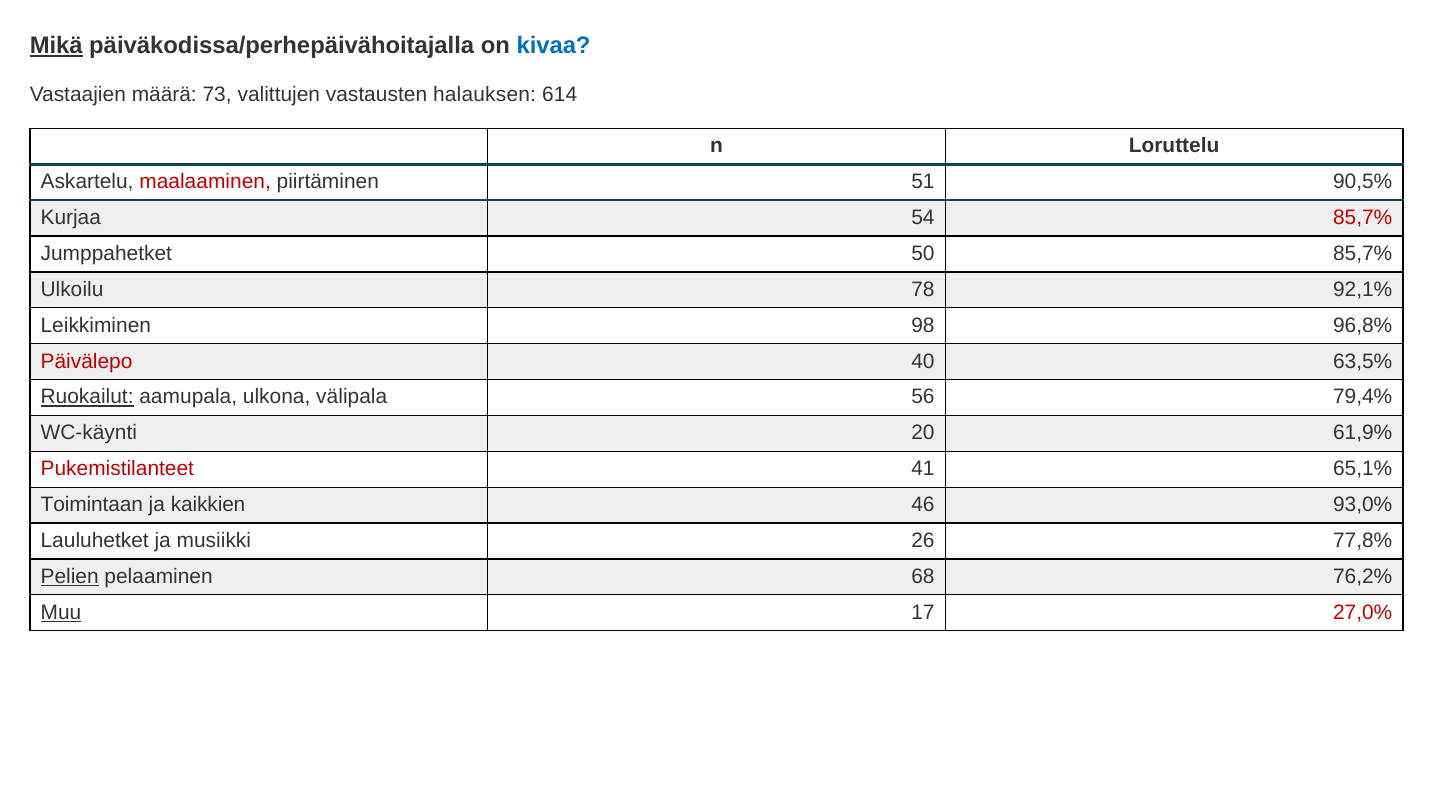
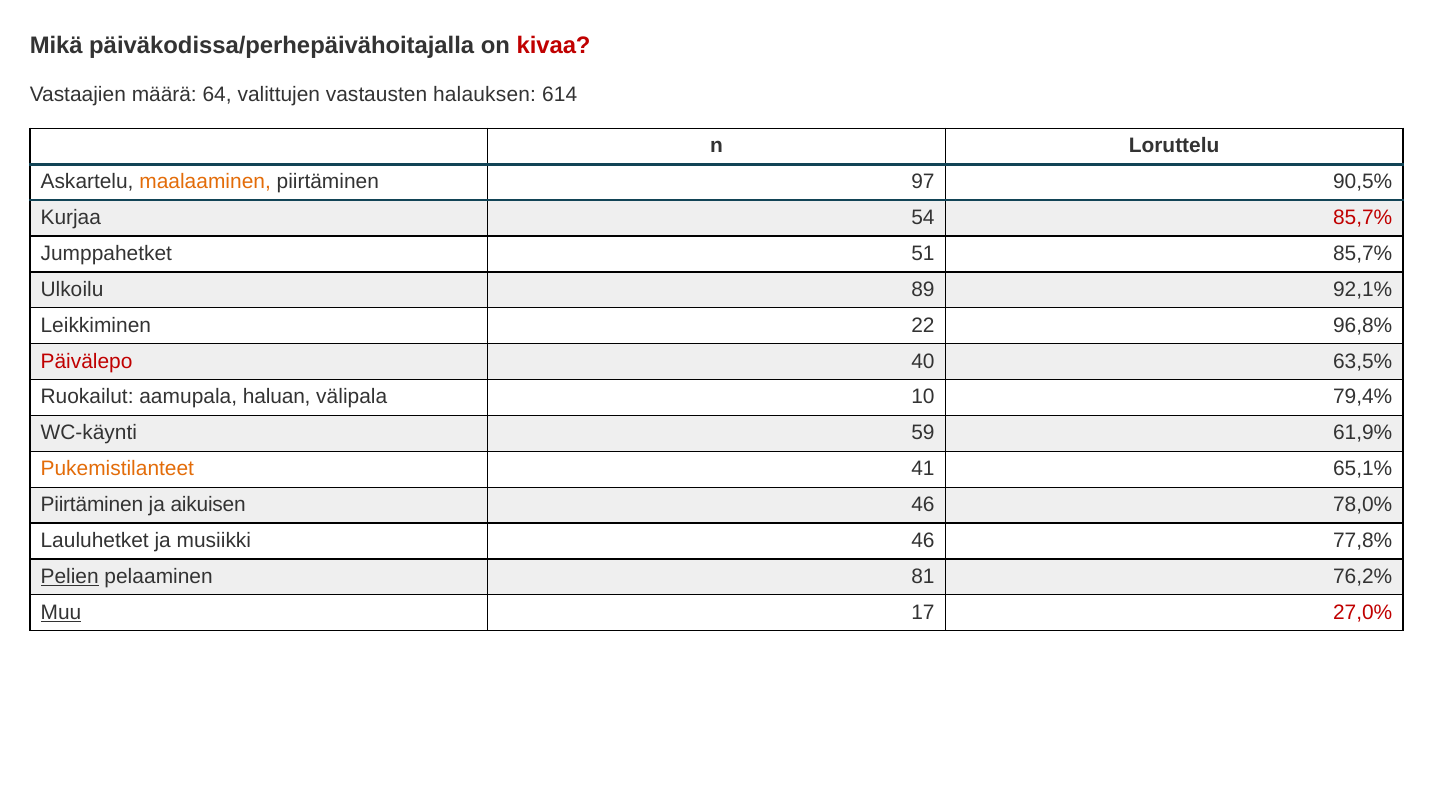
Mikä underline: present -> none
kivaa colour: blue -> red
73: 73 -> 64
maalaaminen colour: red -> orange
51: 51 -> 97
50: 50 -> 51
78: 78 -> 89
98: 98 -> 22
Ruokailut underline: present -> none
ulkona: ulkona -> haluan
56: 56 -> 10
20: 20 -> 59
Pukemistilanteet colour: red -> orange
Toimintaan at (92, 505): Toimintaan -> Piirtäminen
kaikkien: kaikkien -> aikuisen
93,0%: 93,0% -> 78,0%
musiikki 26: 26 -> 46
68: 68 -> 81
